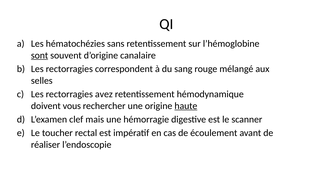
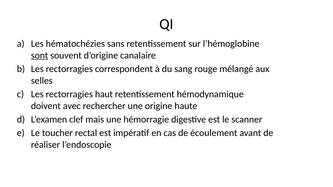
avez: avez -> haut
vous: vous -> avec
haute underline: present -> none
